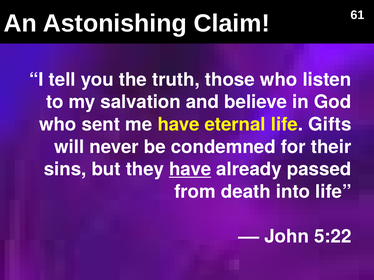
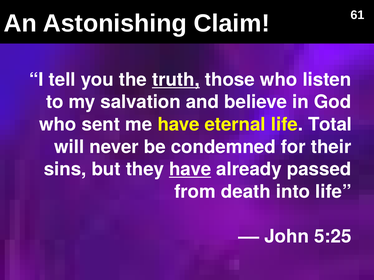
truth underline: none -> present
Gifts: Gifts -> Total
5:22: 5:22 -> 5:25
